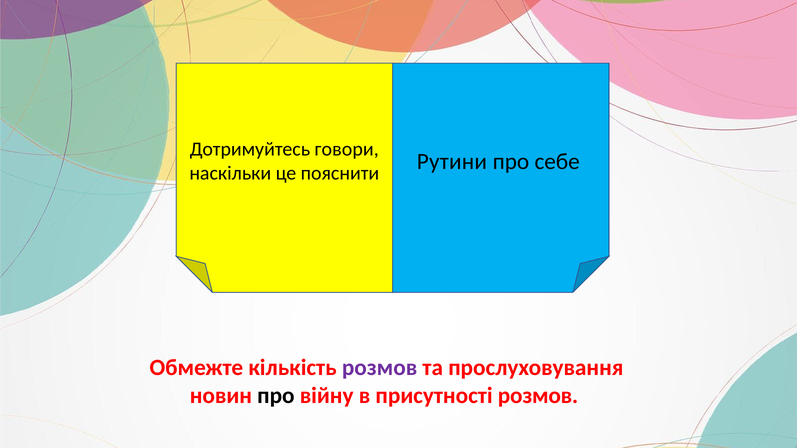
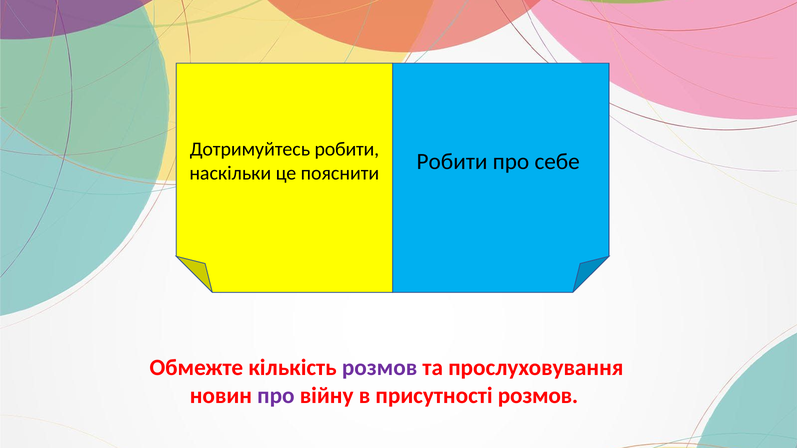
Дотримуйтесь говори: говори -> робити
Рутини at (452, 161): Рутини -> Робити
про at (276, 396) colour: black -> purple
